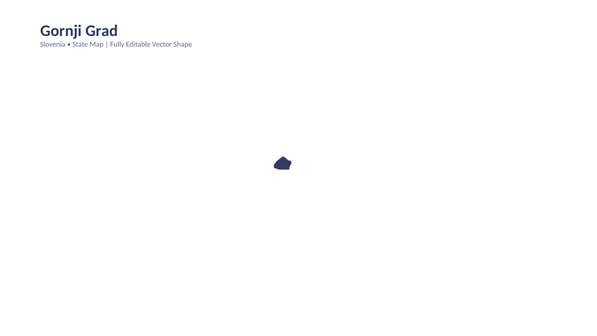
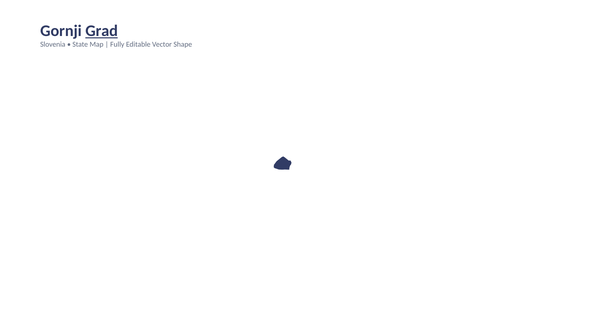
Grad underline: none -> present
